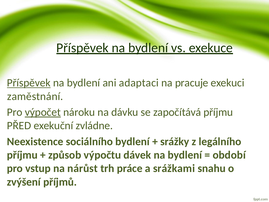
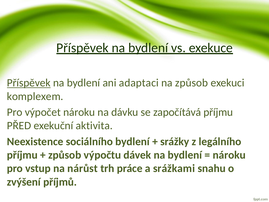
na pracuje: pracuje -> způsob
zaměstnání: zaměstnání -> komplexem
výpočet underline: present -> none
zvládne: zvládne -> aktivita
období at (229, 155): období -> nároku
